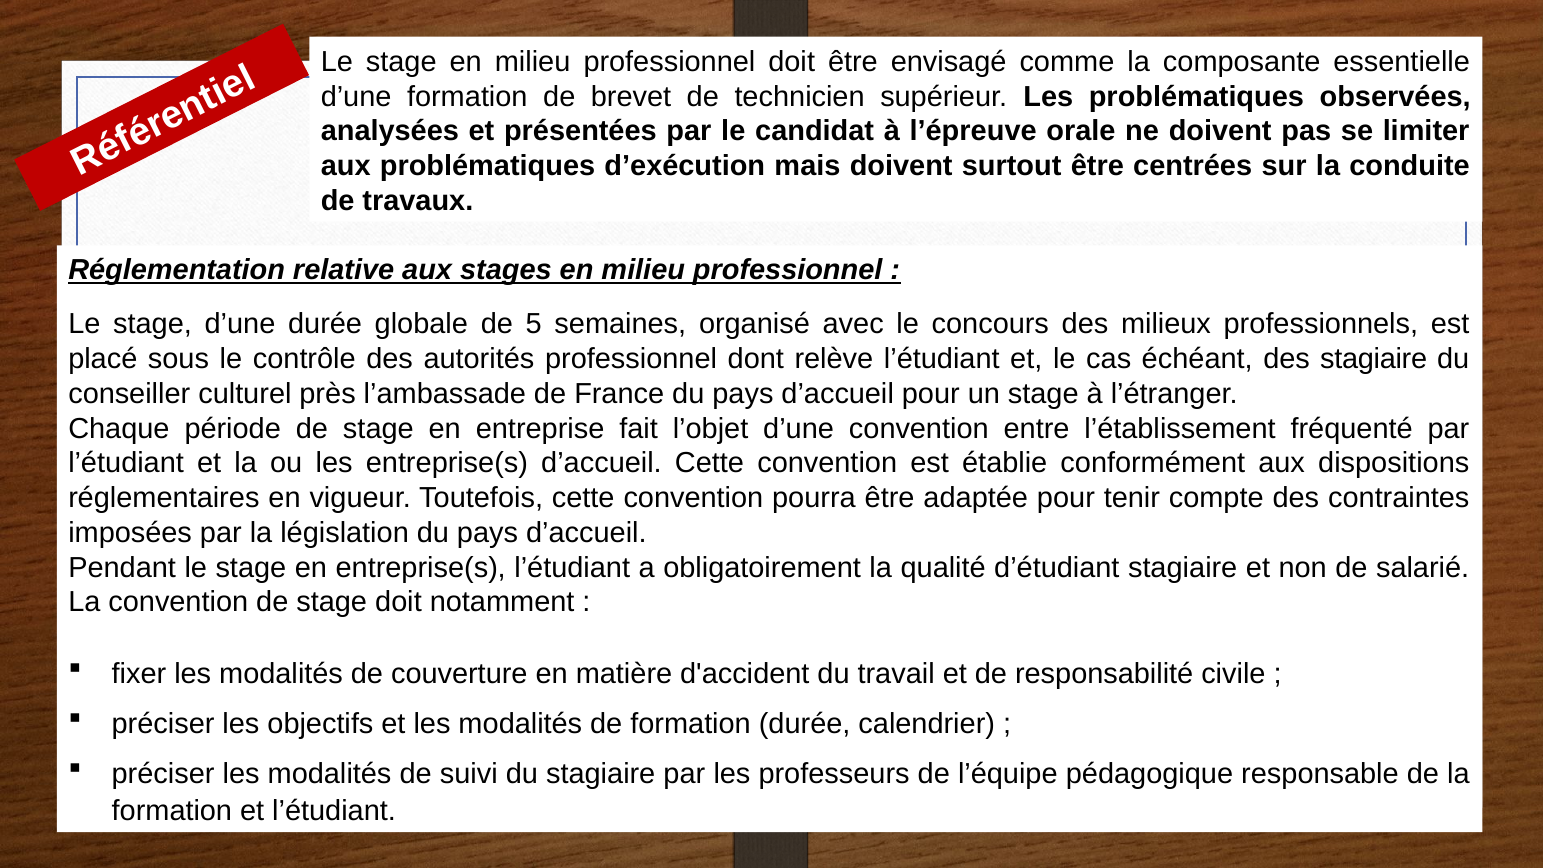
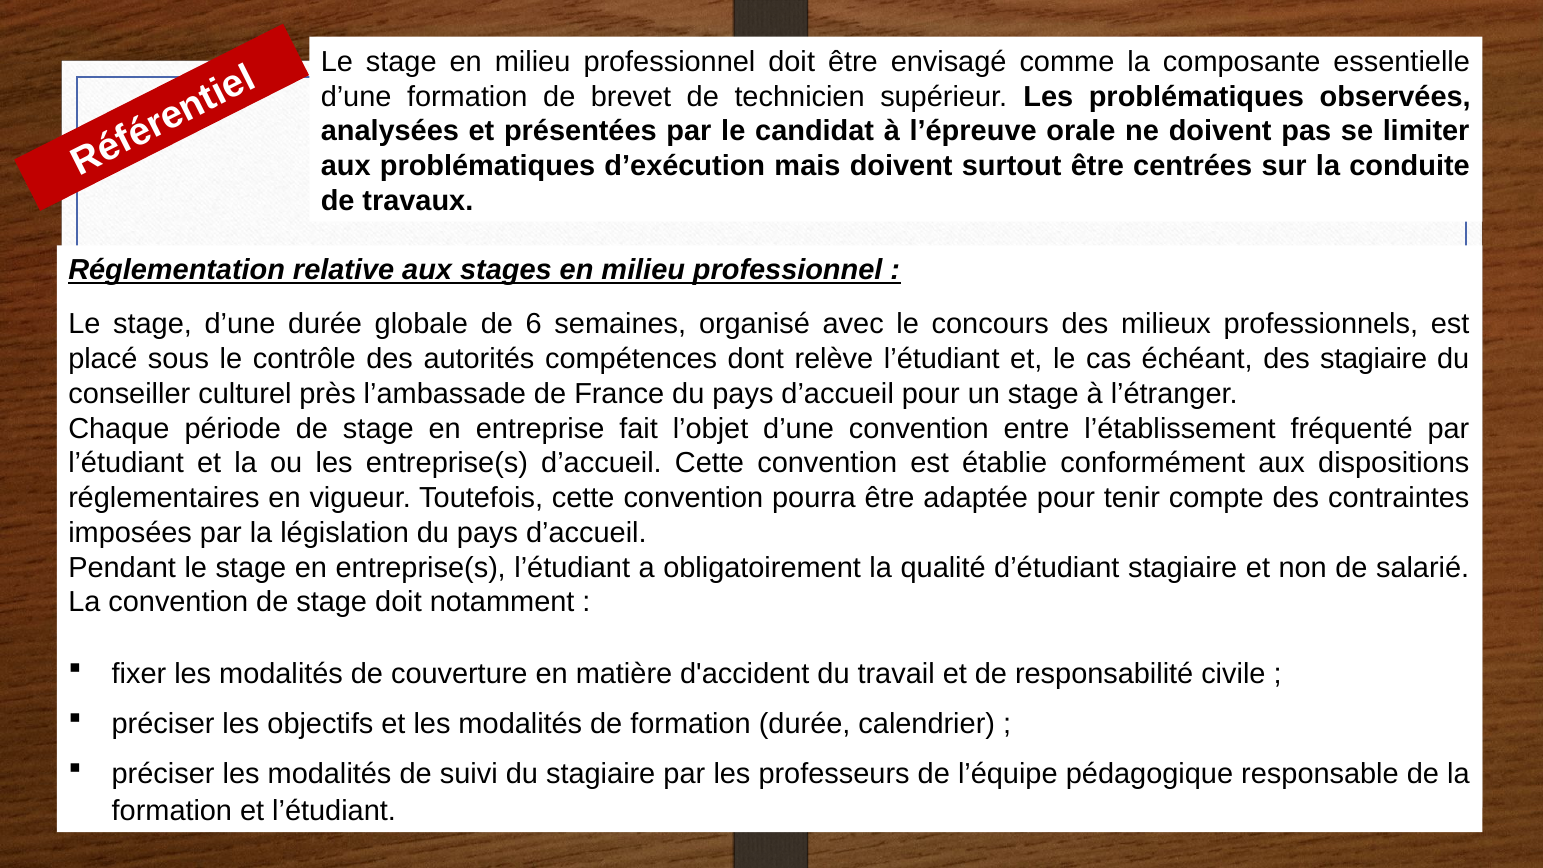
5: 5 -> 6
autorités professionnel: professionnel -> compétences
